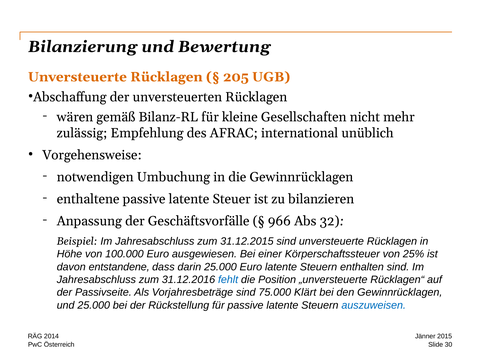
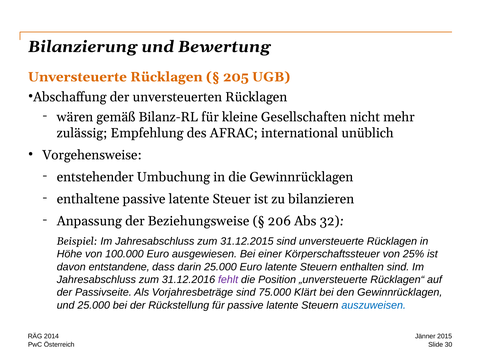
notwendigen: notwendigen -> entstehender
Geschäftsvorfälle: Geschäftsvorfälle -> Beziehungsweise
966: 966 -> 206
fehlt colour: blue -> purple
